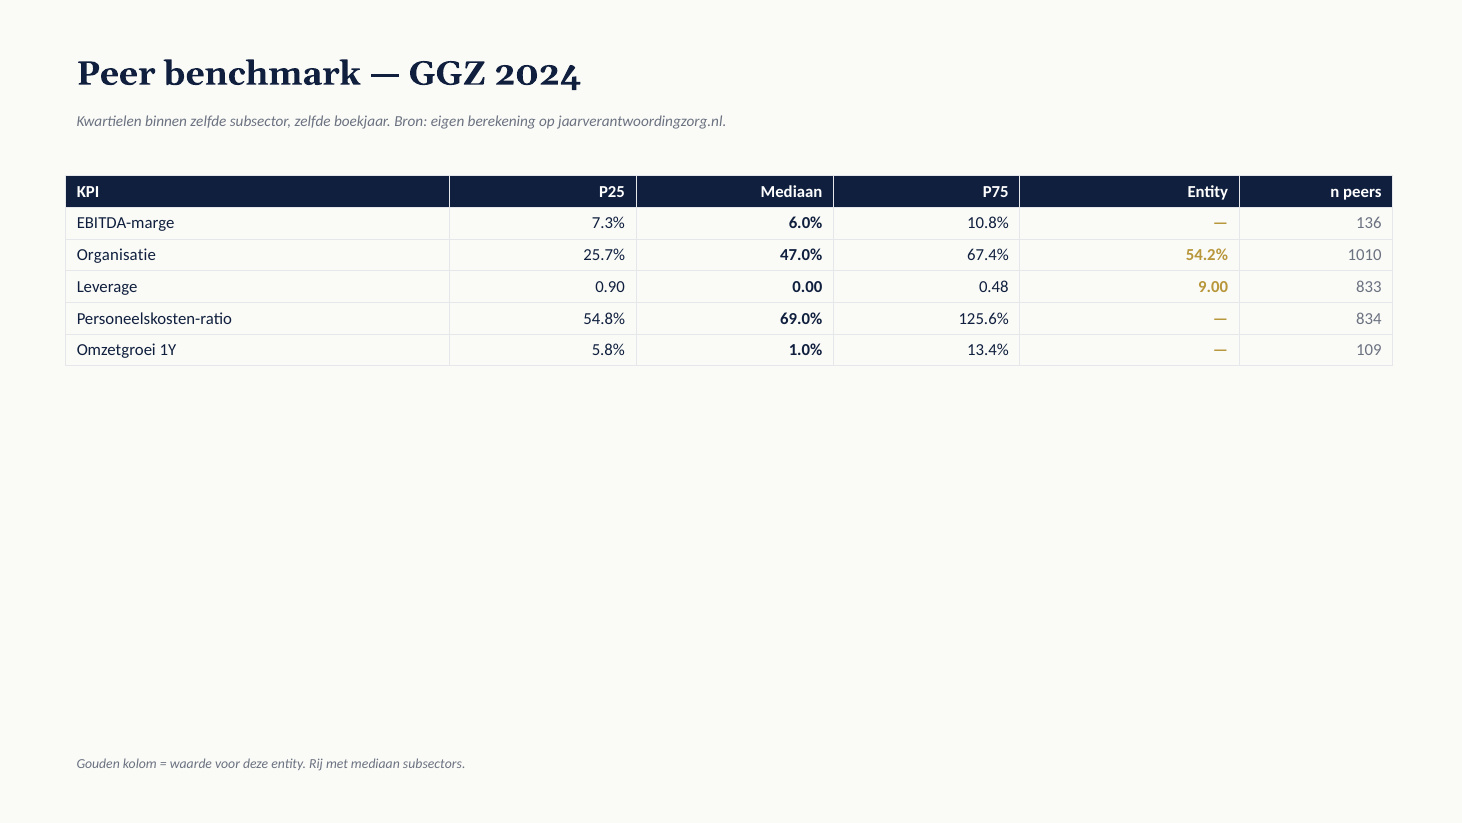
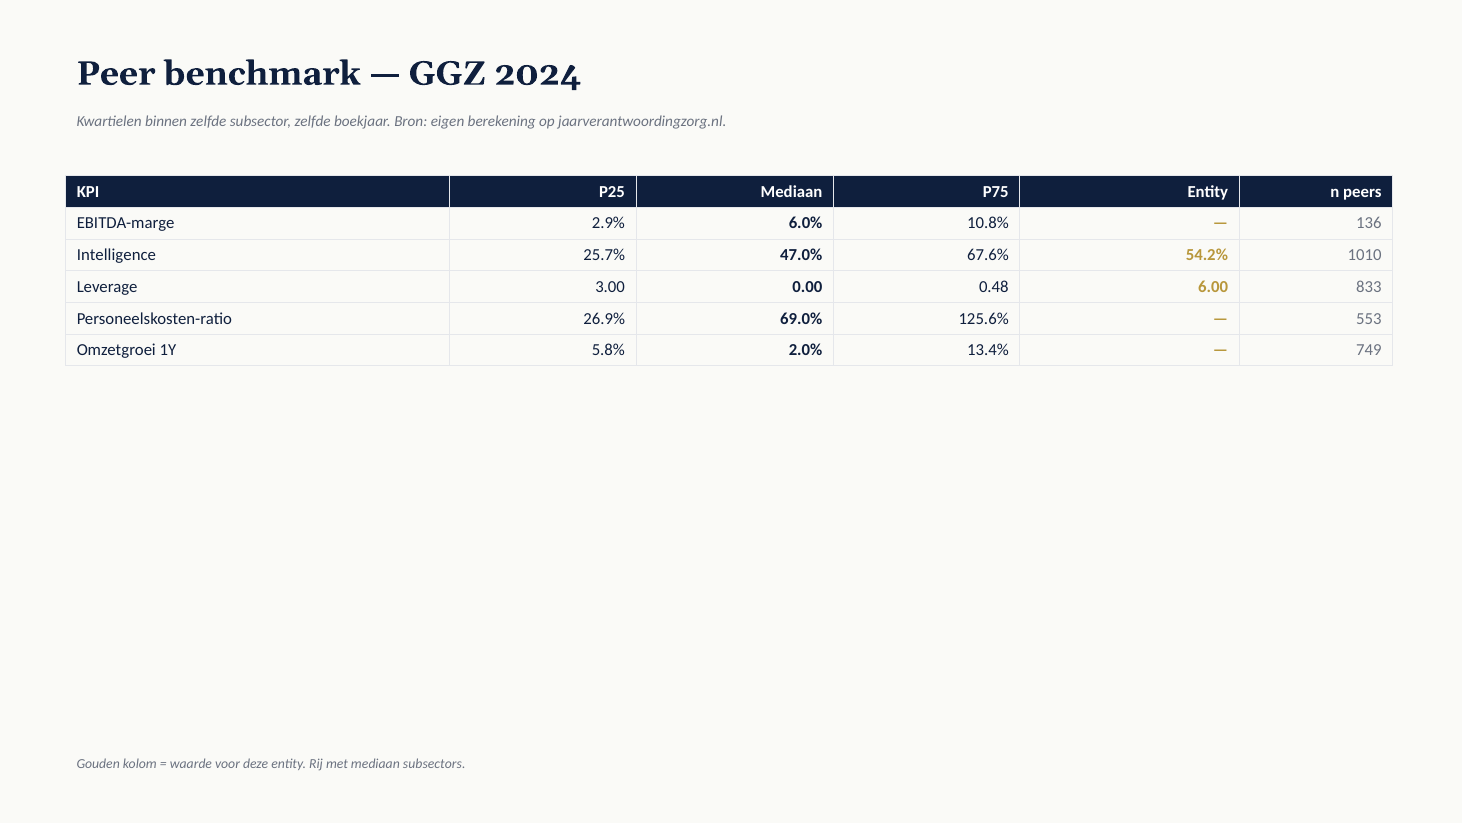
7.3%: 7.3% -> 2.9%
Organisatie: Organisatie -> Intelligence
67.4%: 67.4% -> 67.6%
0.90: 0.90 -> 3.00
9.00: 9.00 -> 6.00
54.8%: 54.8% -> 26.9%
834: 834 -> 553
1.0%: 1.0% -> 2.0%
109: 109 -> 749
